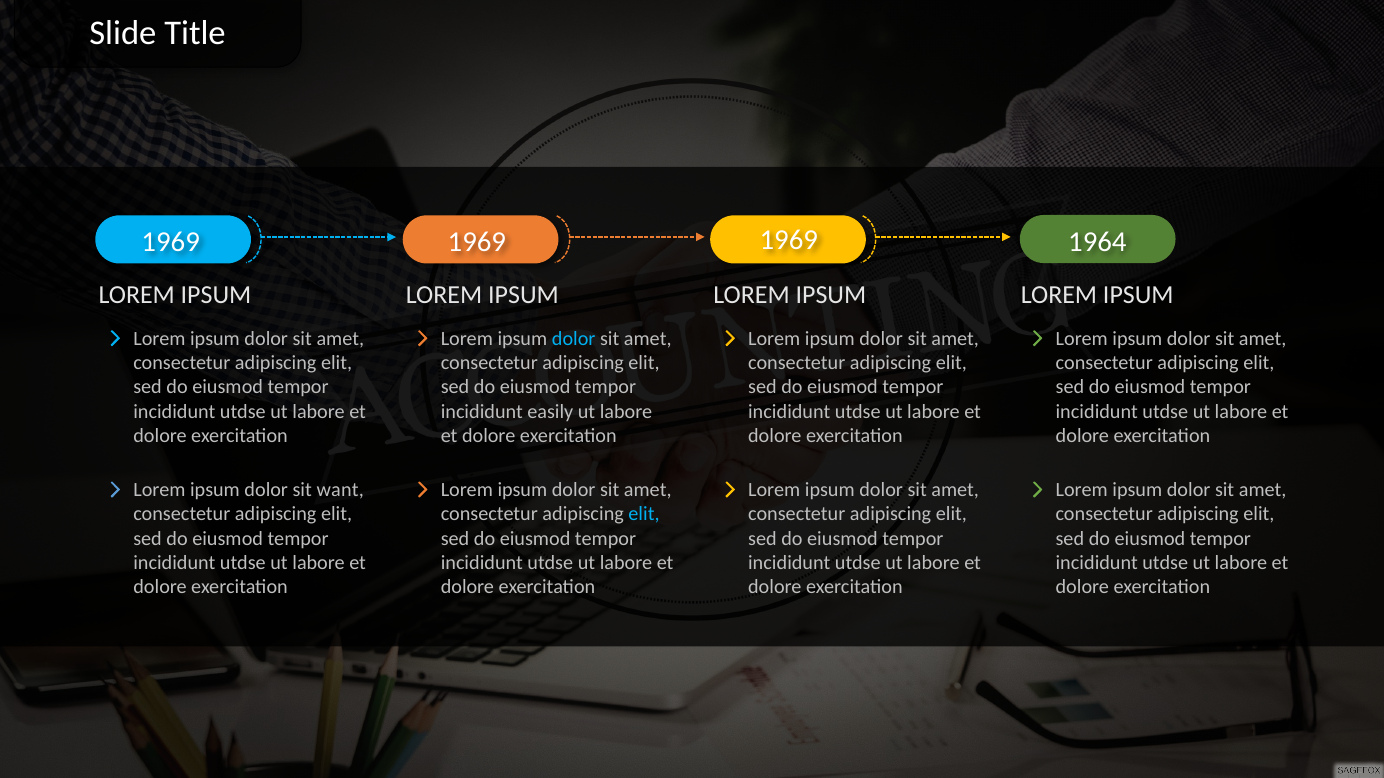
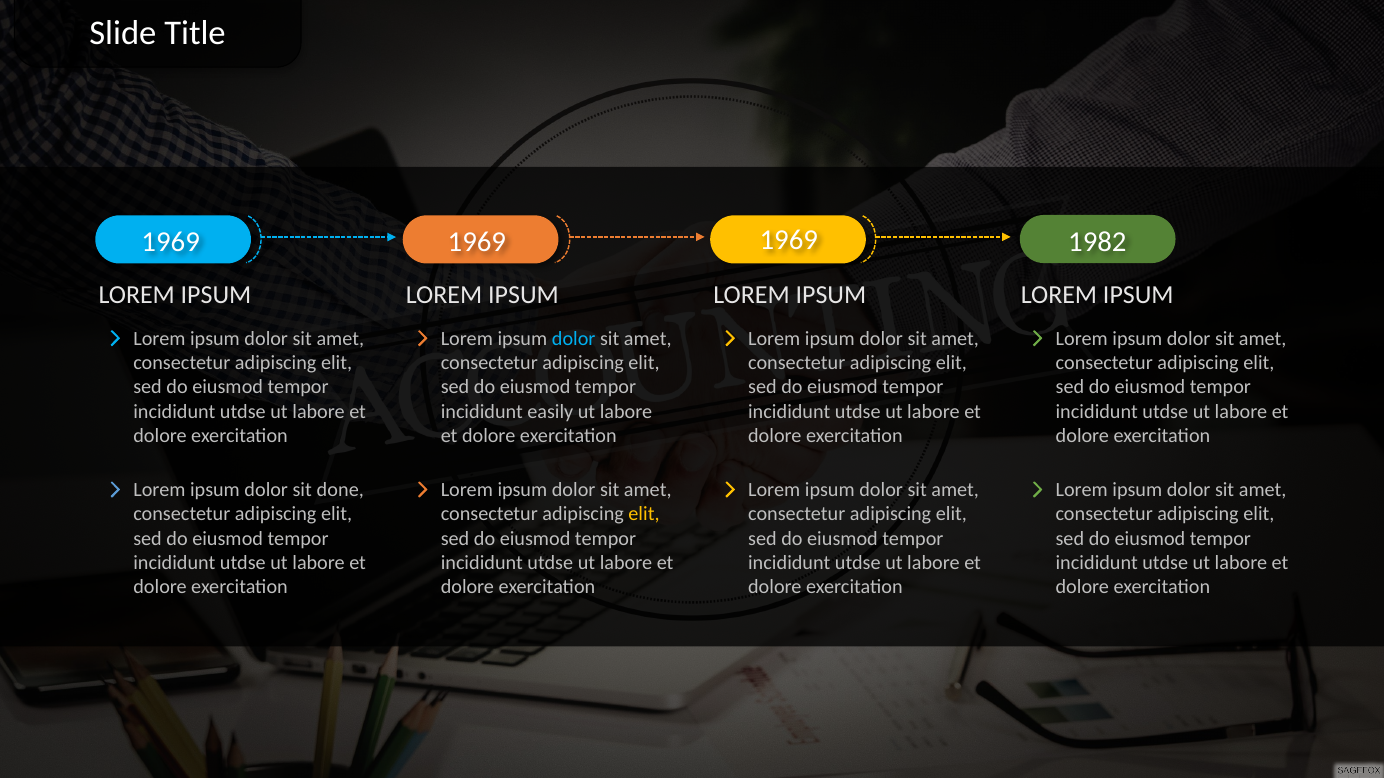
1964: 1964 -> 1982
want: want -> done
elit at (644, 515) colour: light blue -> yellow
